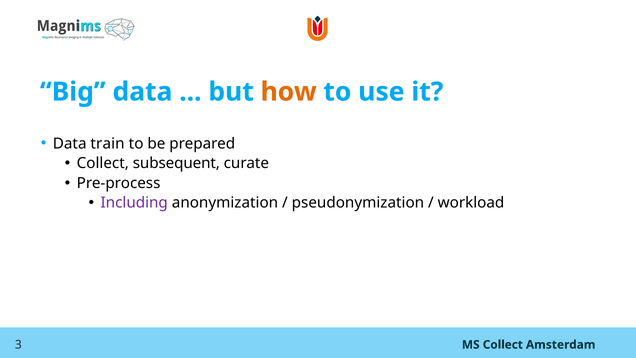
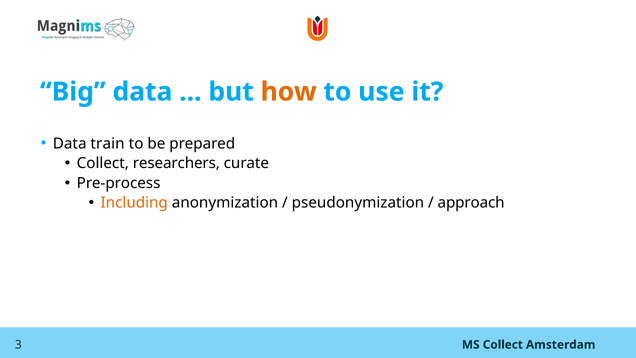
subsequent: subsequent -> researchers
Including colour: purple -> orange
workload: workload -> approach
